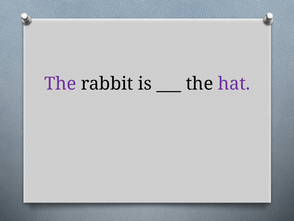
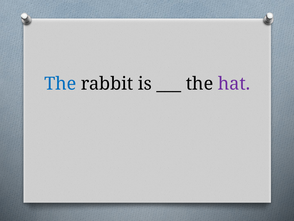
The at (60, 84) colour: purple -> blue
